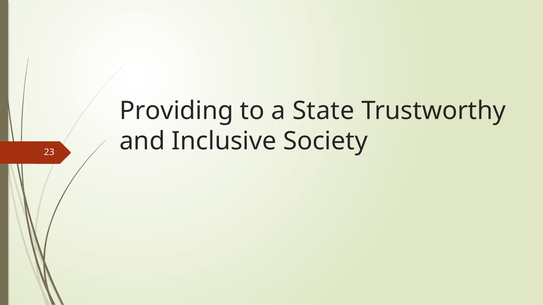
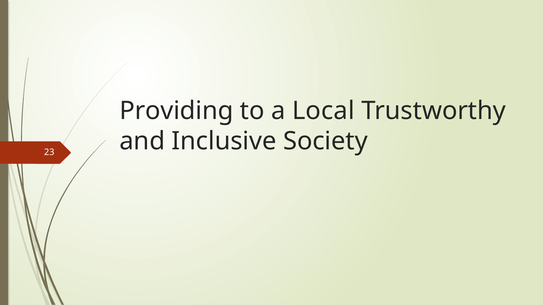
State: State -> Local
